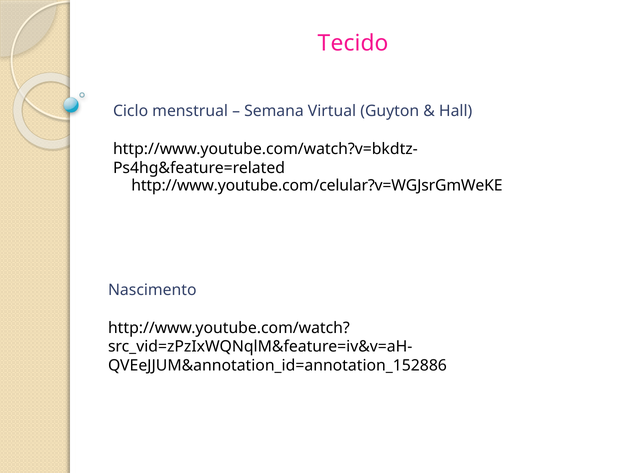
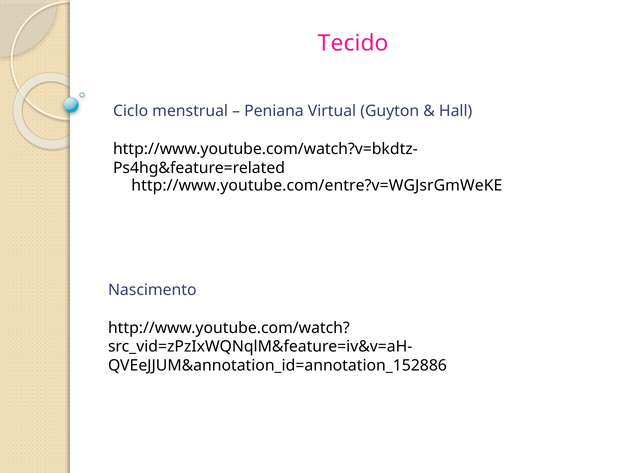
Semana: Semana -> Peniana
http://www.youtube.com/celular?v=WGJsrGmWeKE: http://www.youtube.com/celular?v=WGJsrGmWeKE -> http://www.youtube.com/entre?v=WGJsrGmWeKE
